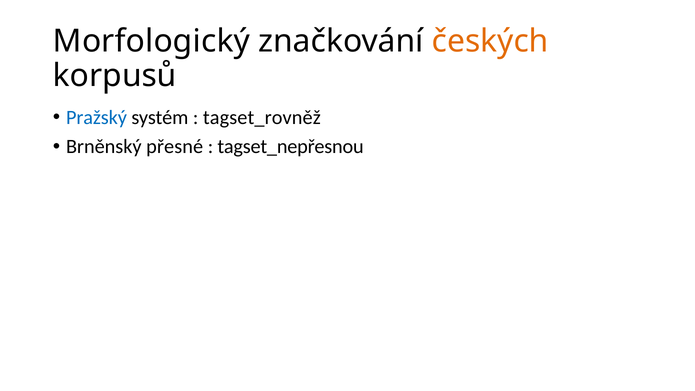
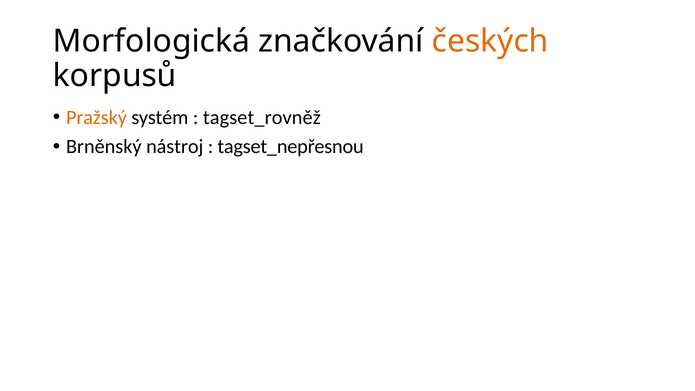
Morfologický: Morfologický -> Morfologická
Pražský colour: blue -> orange
přesné: přesné -> nástroj
